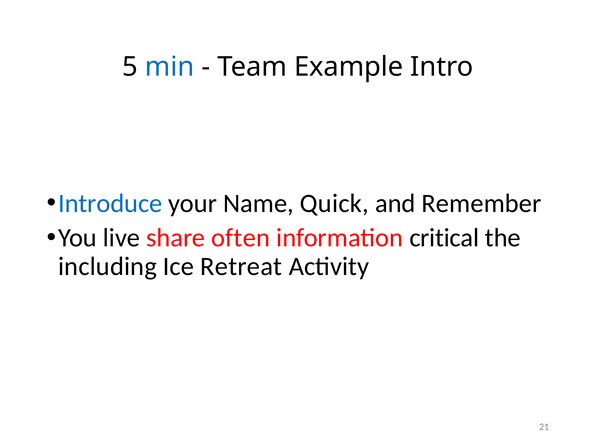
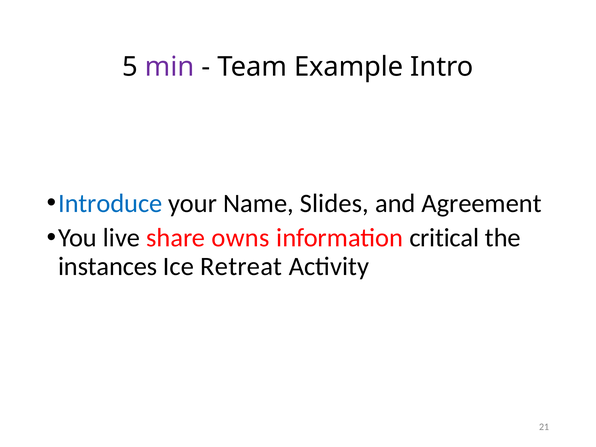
min colour: blue -> purple
Quick: Quick -> Slides
Remember: Remember -> Agreement
often: often -> owns
including: including -> instances
